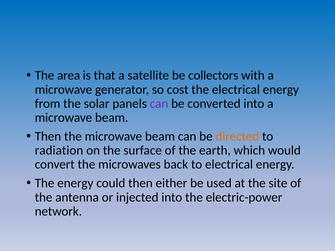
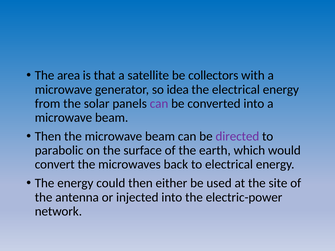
cost: cost -> idea
directed colour: orange -> purple
radiation: radiation -> parabolic
